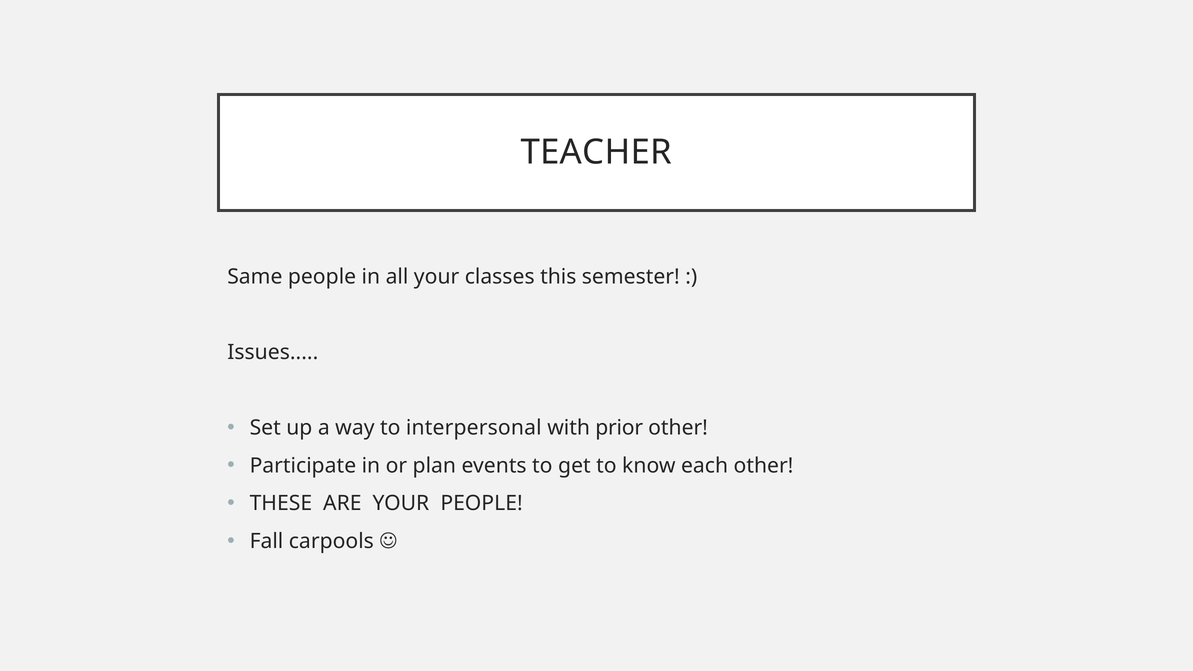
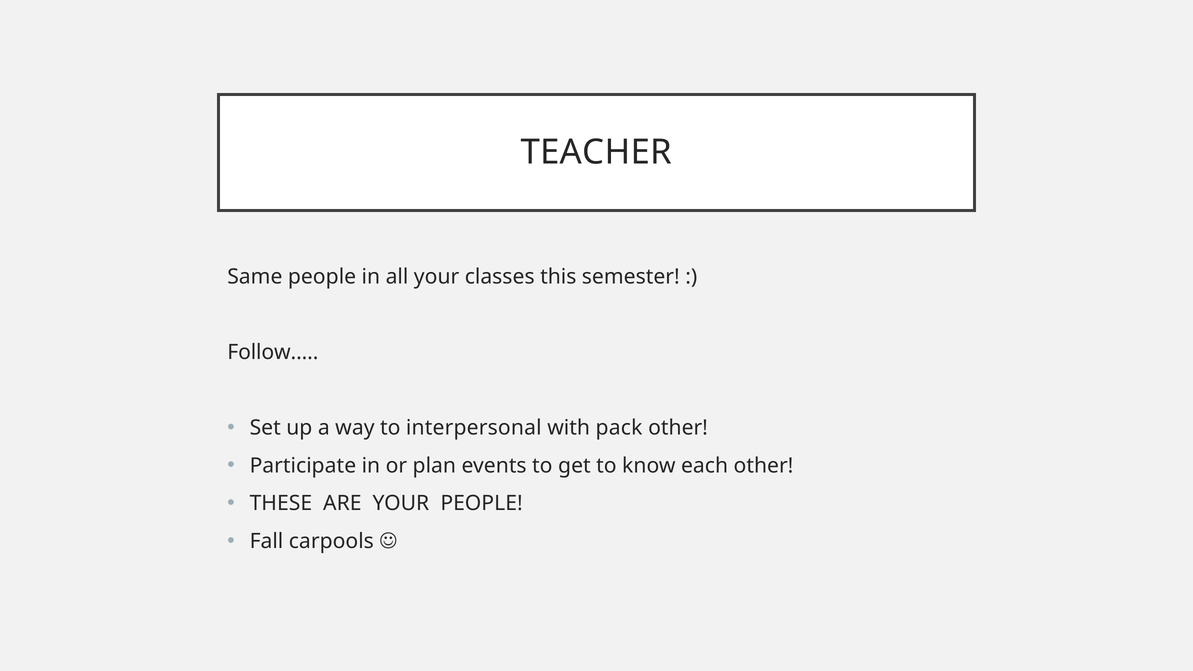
Issues: Issues -> Follow
prior: prior -> pack
